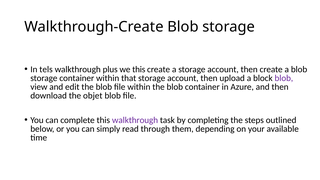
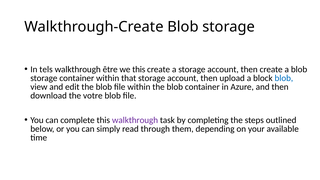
plus: plus -> être
blob at (284, 78) colour: purple -> blue
objet: objet -> votre
